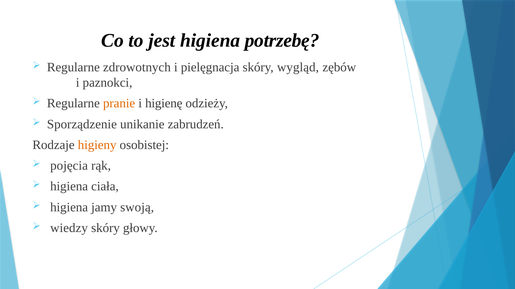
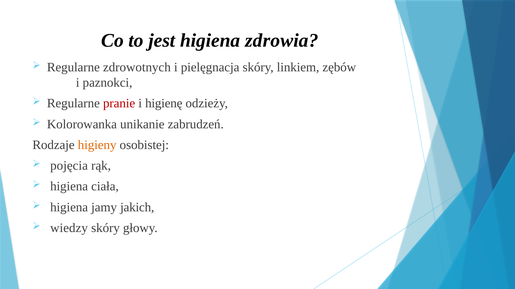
potrzebę: potrzebę -> zdrowia
wygląd: wygląd -> linkiem
pranie colour: orange -> red
Sporządzenie: Sporządzenie -> Kolorowanka
swoją: swoją -> jakich
